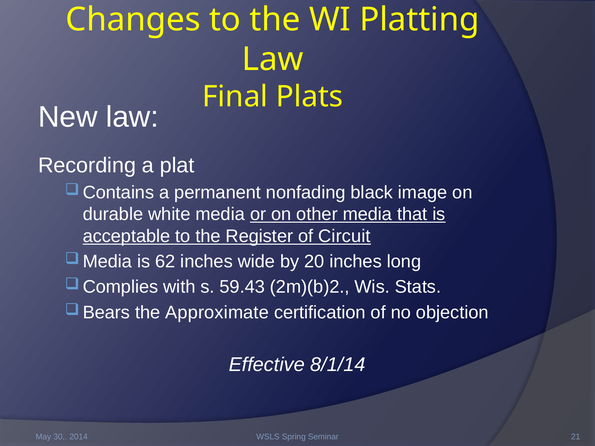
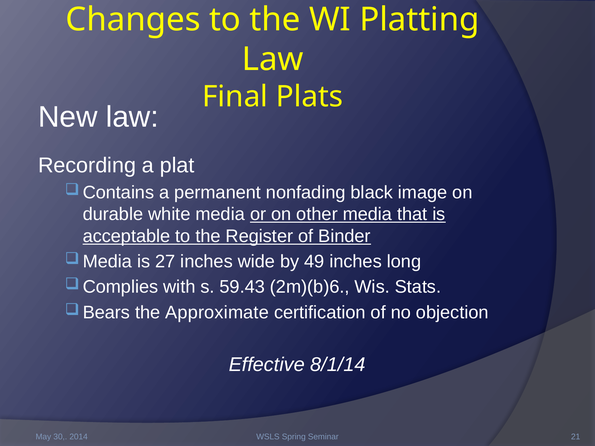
Circuit: Circuit -> Binder
62: 62 -> 27
20: 20 -> 49
2m)(b)2: 2m)(b)2 -> 2m)(b)6
